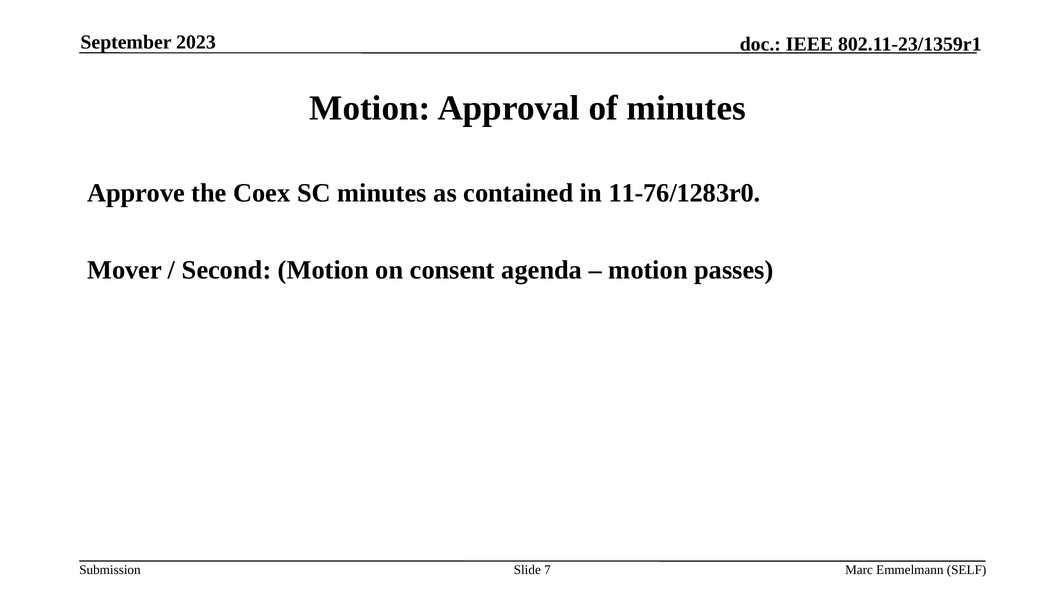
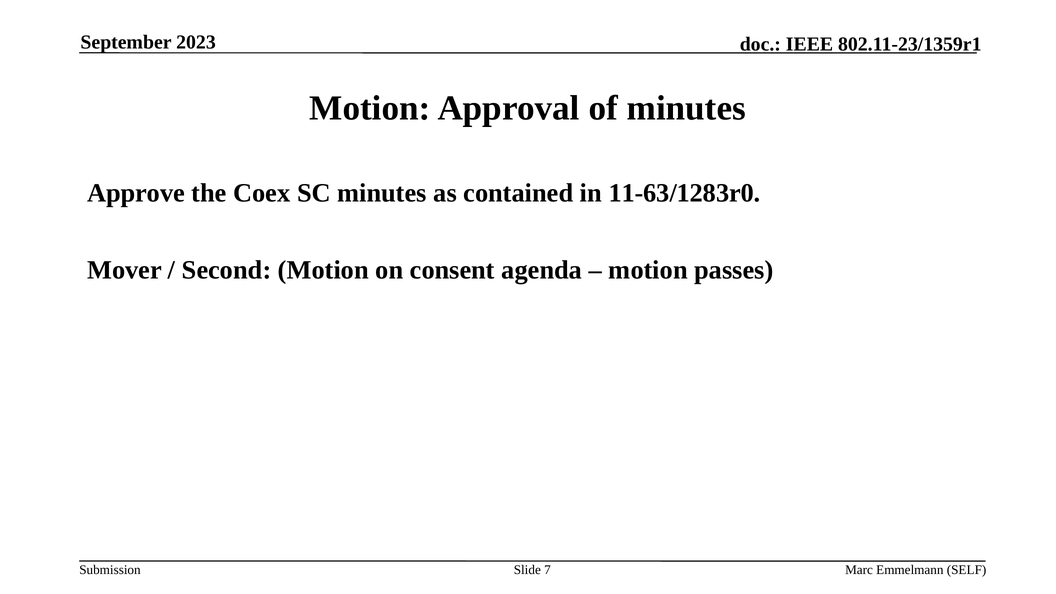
11-76/1283r0: 11-76/1283r0 -> 11-63/1283r0
